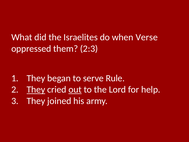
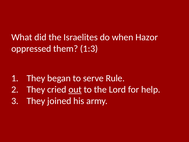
Verse: Verse -> Hazor
2:3: 2:3 -> 1:3
They at (36, 89) underline: present -> none
